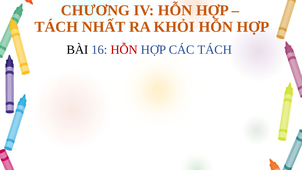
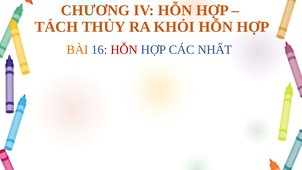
NHẤT: NHẤT -> THỦY
BÀI colour: black -> orange
CÁC TÁCH: TÁCH -> NHẤT
